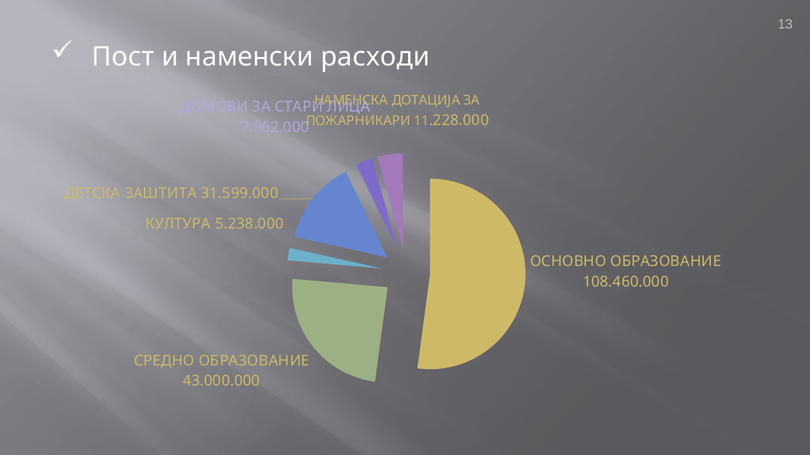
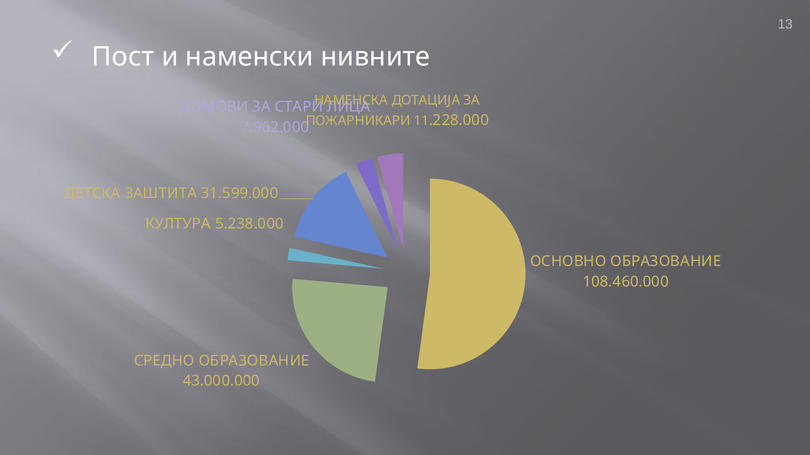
расходи: расходи -> нивните
